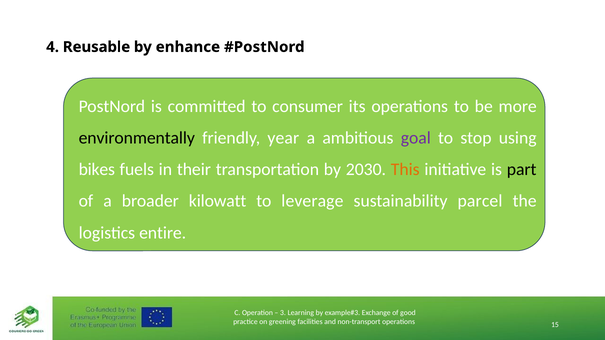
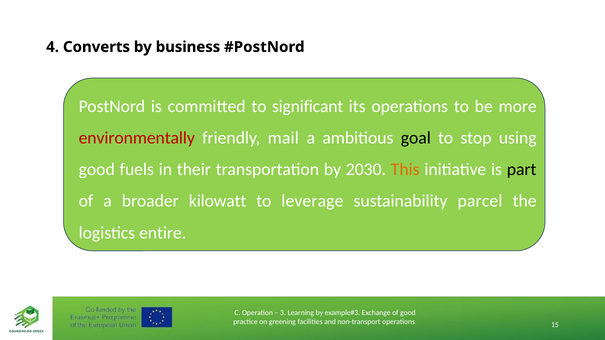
Reusable: Reusable -> Converts
enhance: enhance -> business
consumer: consumer -> significant
environmentally colour: black -> red
year: year -> mail
goal colour: purple -> black
bikes at (97, 170): bikes -> good
